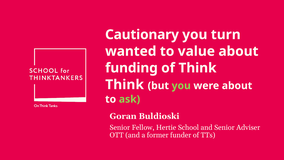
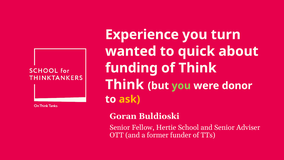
Cautionary: Cautionary -> Experience
value: value -> quick
were about: about -> donor
ask colour: light green -> yellow
